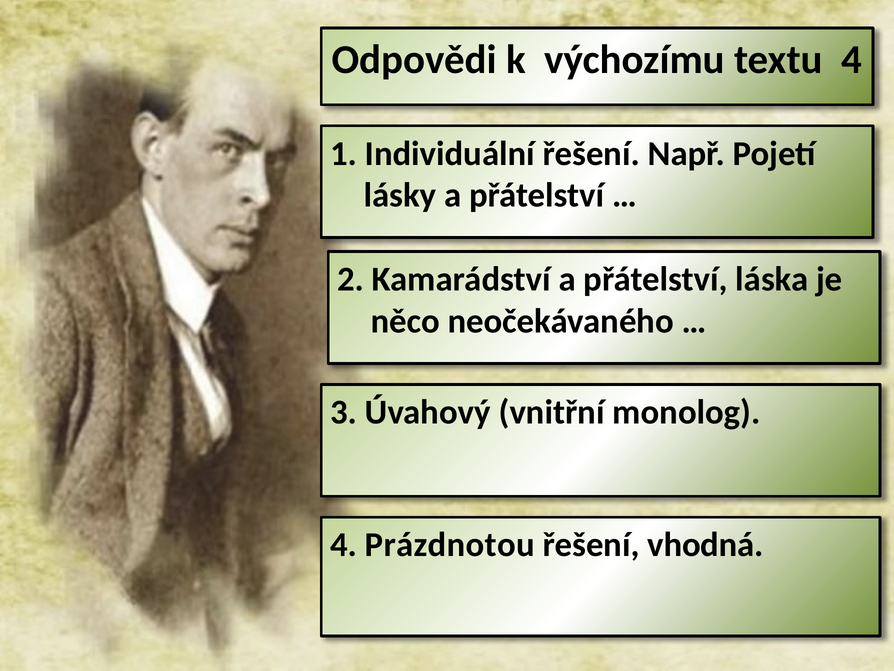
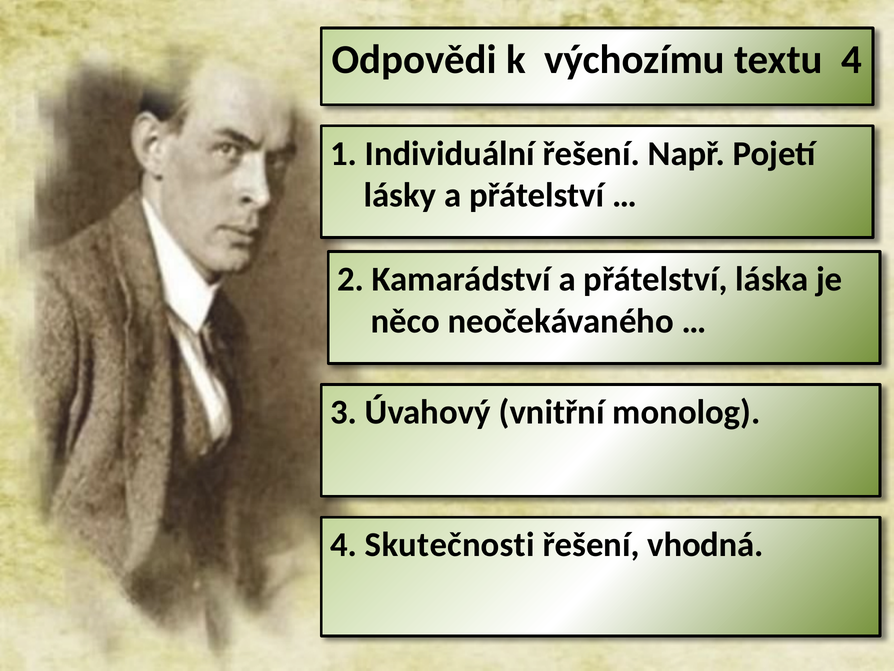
Prázdnotou: Prázdnotou -> Skutečnosti
